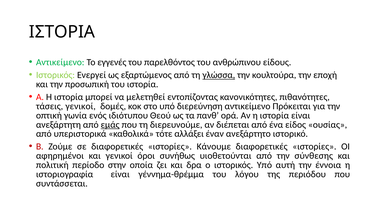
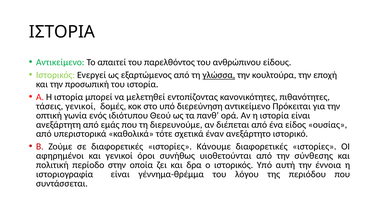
εγγενές: εγγενές -> απαιτεί
εμάς underline: present -> none
αλλάξει: αλλάξει -> σχετικά
